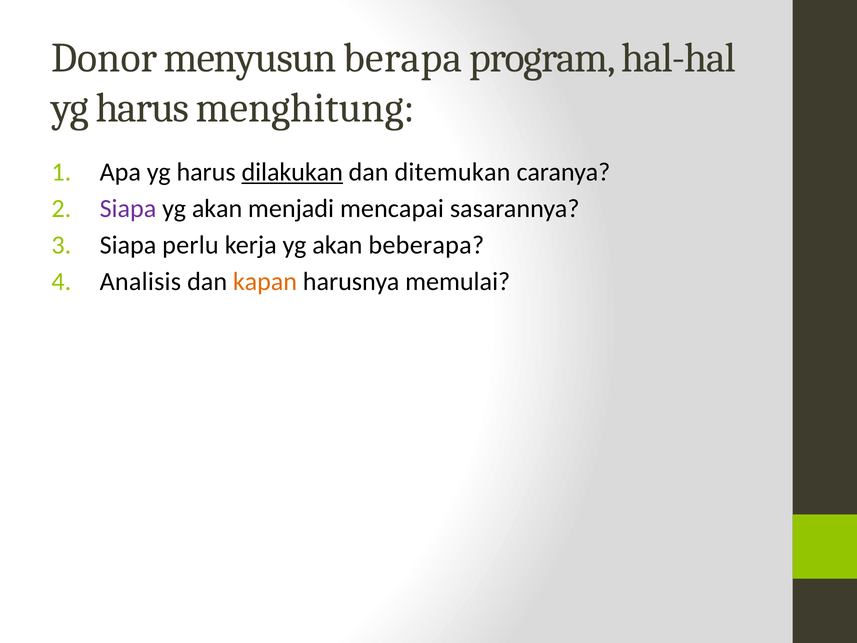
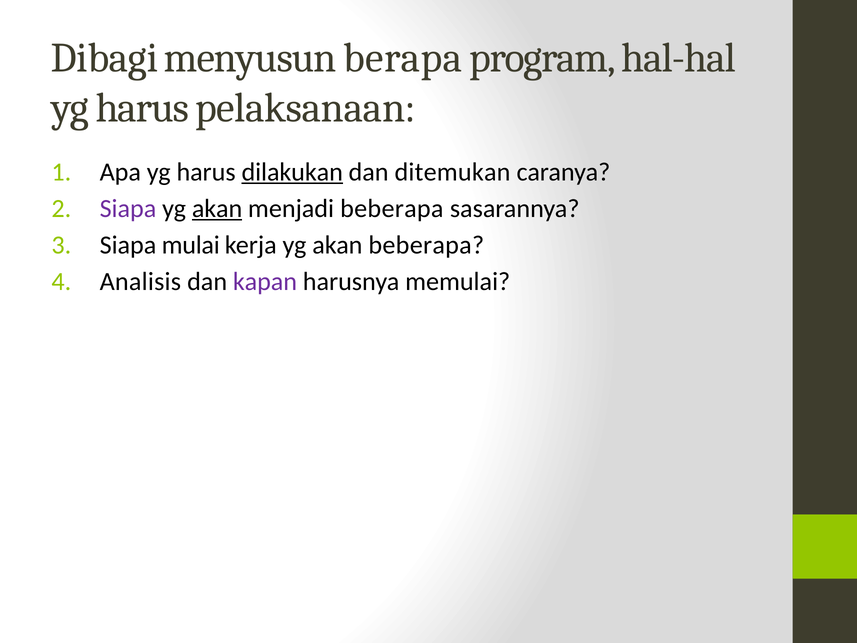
Donor: Donor -> Dibagi
menghitung: menghitung -> pelaksanaan
akan at (217, 208) underline: none -> present
menjadi mencapai: mencapai -> beberapa
perlu: perlu -> mulai
kapan colour: orange -> purple
